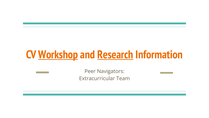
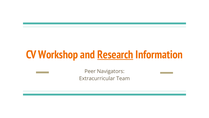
Workshop underline: present -> none
